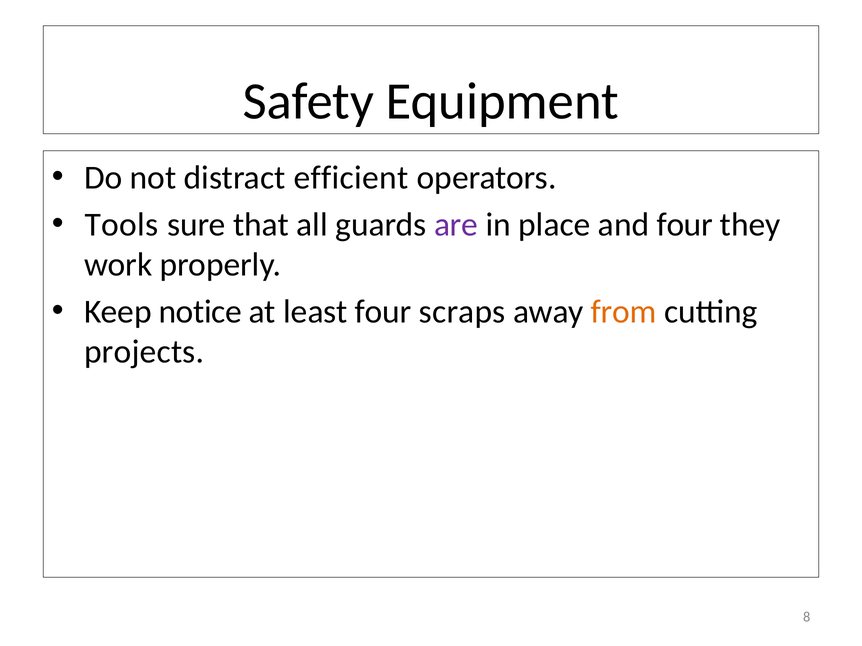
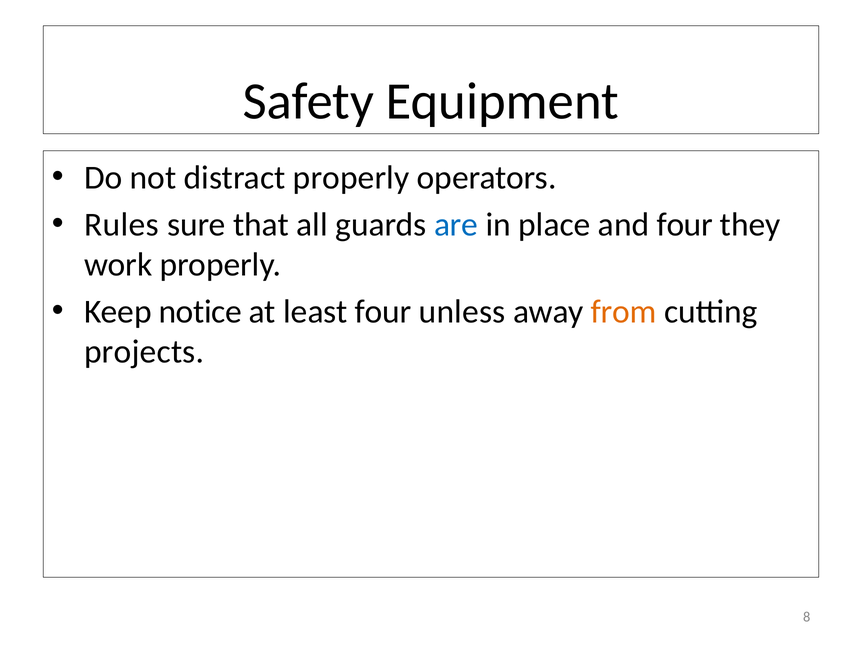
distract efficient: efficient -> properly
Tools: Tools -> Rules
are colour: purple -> blue
scraps: scraps -> unless
